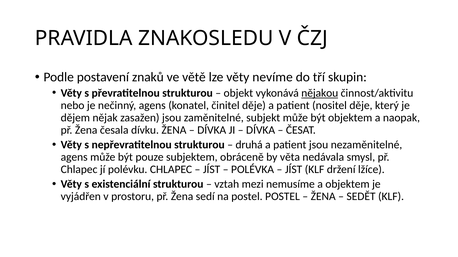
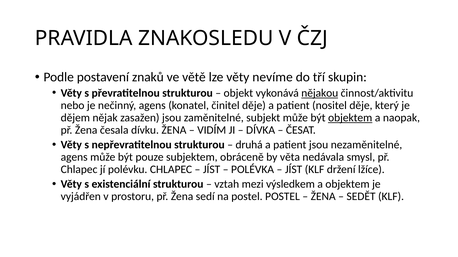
objektem at (350, 118) underline: none -> present
DÍVKA at (212, 130): DÍVKA -> VIDÍM
nemusíme: nemusíme -> výsledkem
